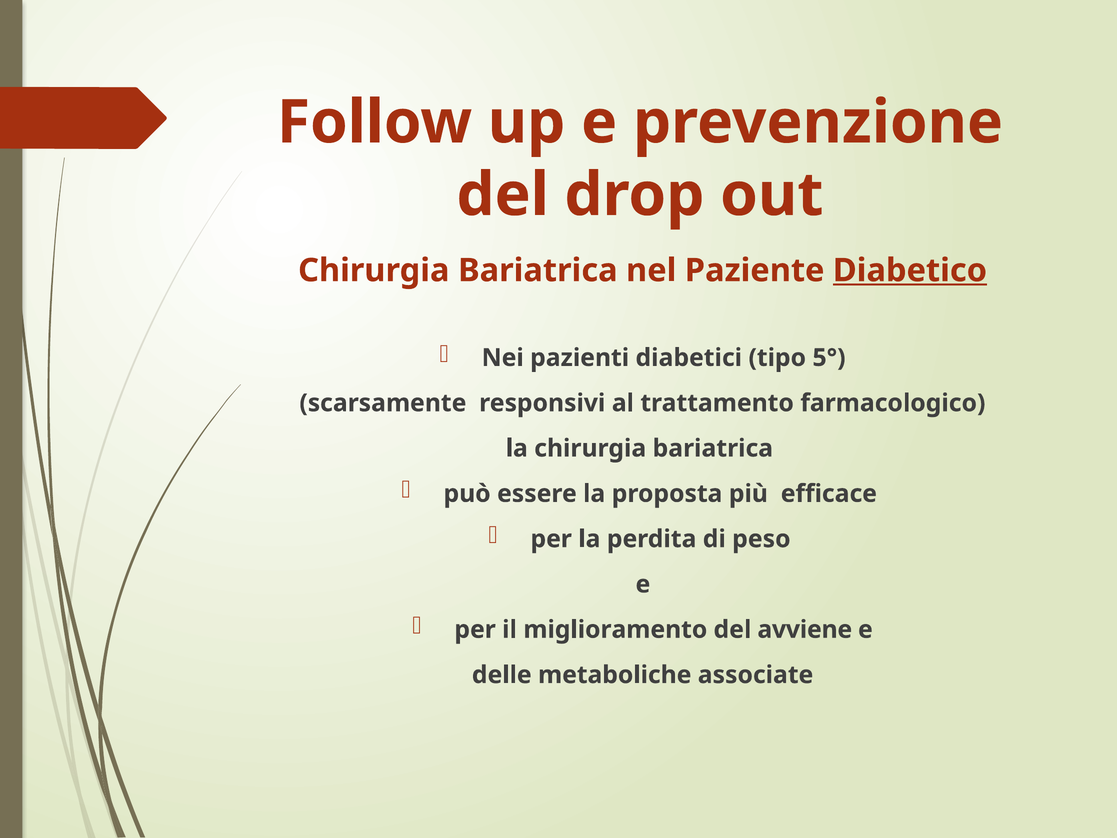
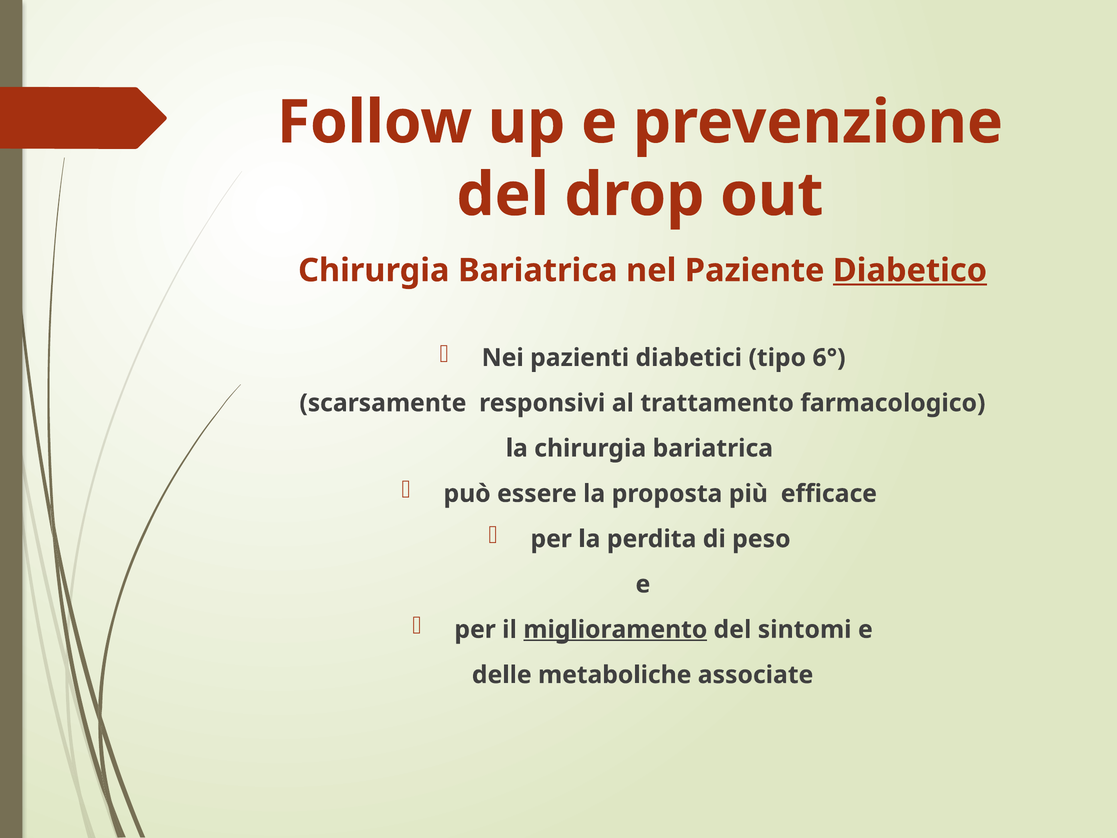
5°: 5° -> 6°
miglioramento underline: none -> present
avviene: avviene -> sintomi
